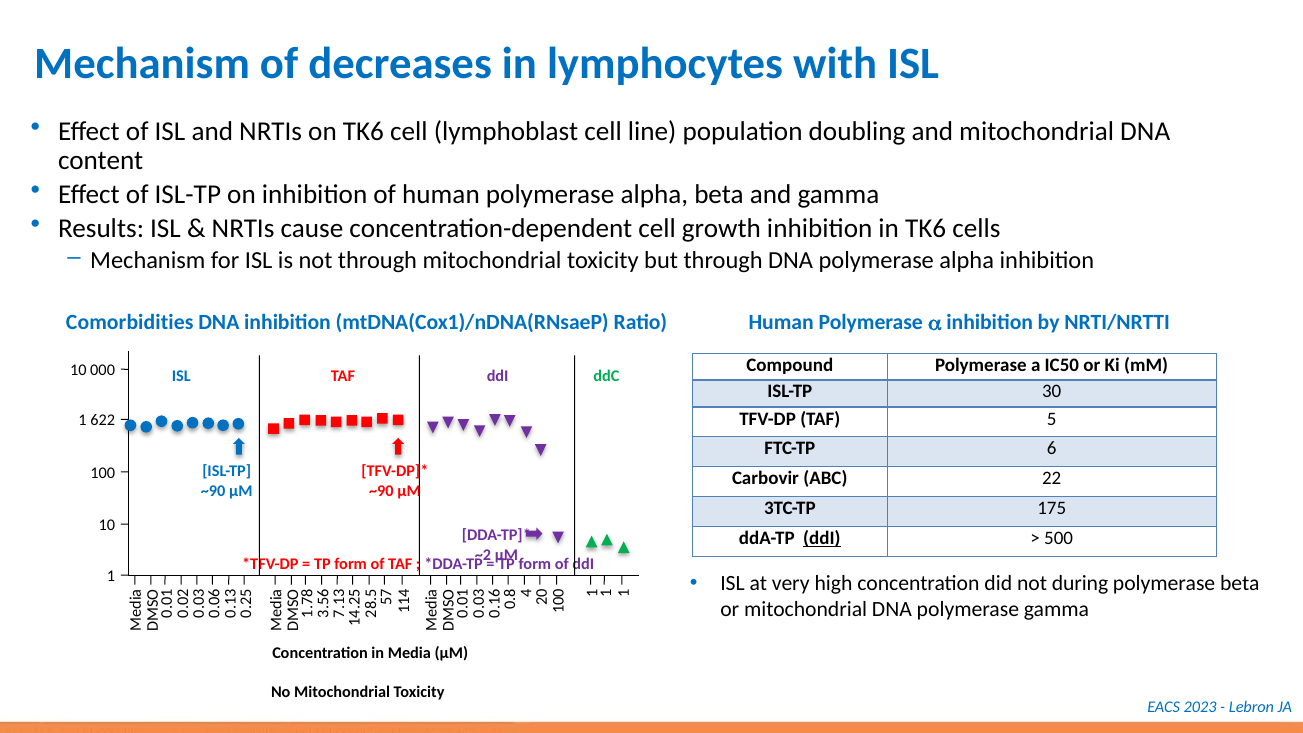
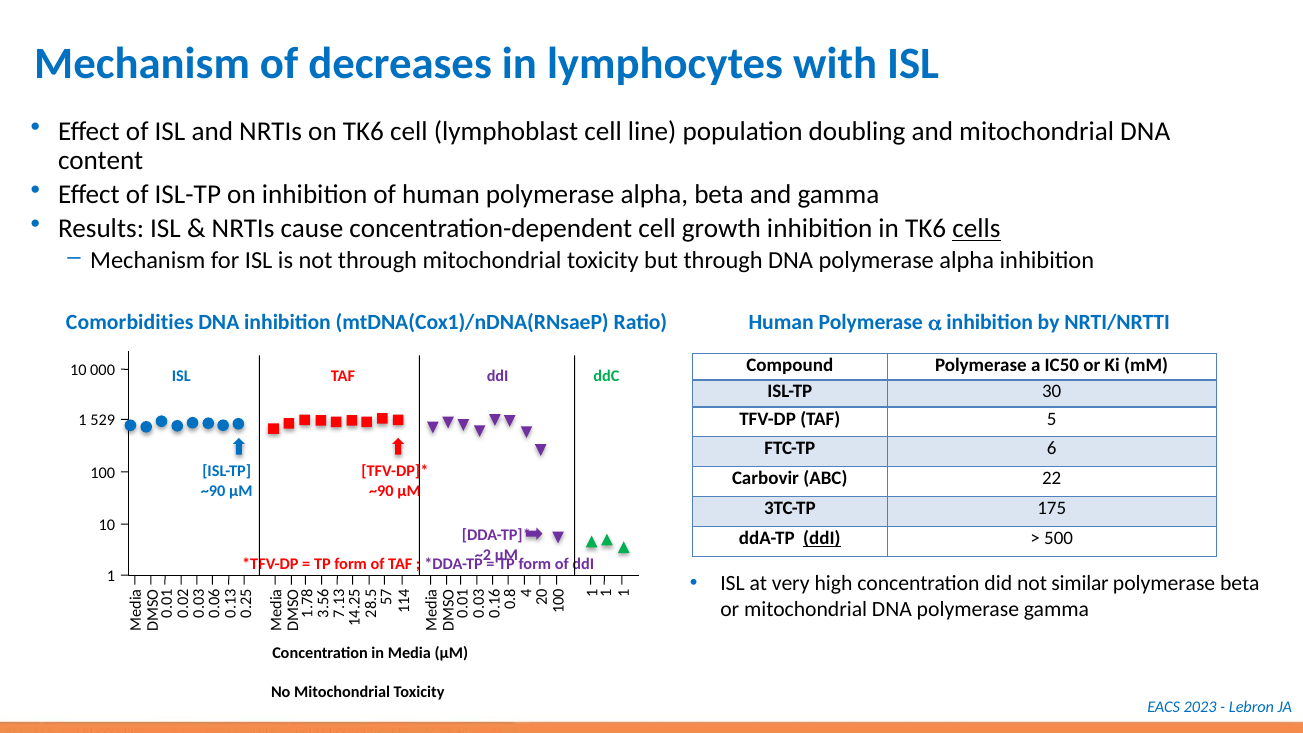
cells underline: none -> present
622: 622 -> 529
during: during -> similar
